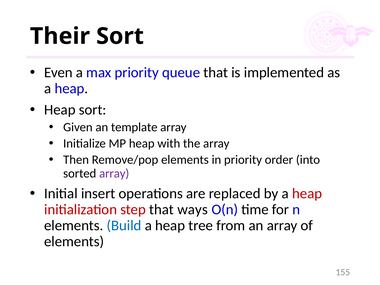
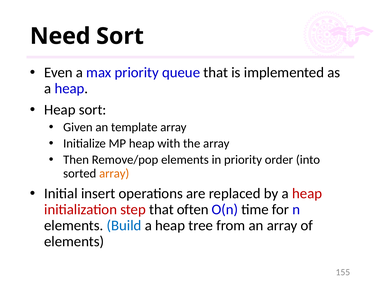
Their: Their -> Need
array at (114, 173) colour: purple -> orange
ways: ways -> often
